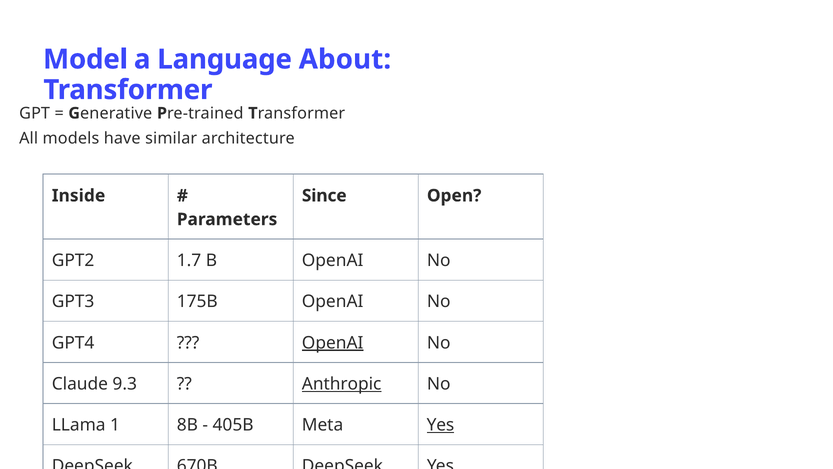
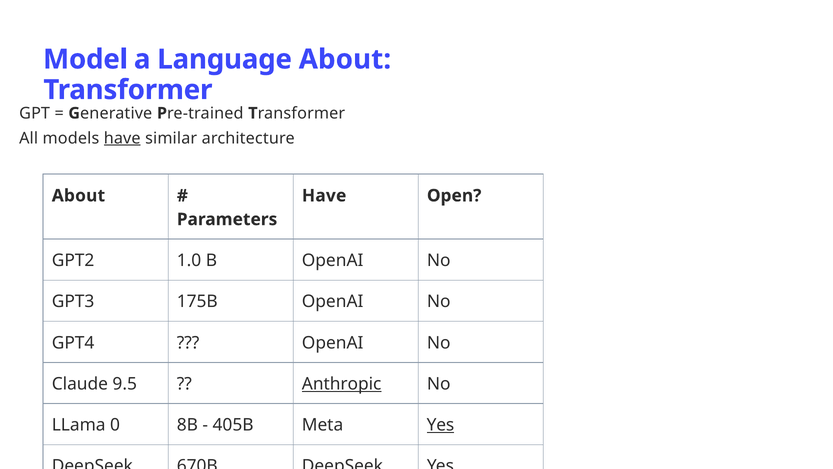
have at (122, 138) underline: none -> present
Inside at (79, 195): Inside -> About
Since at (324, 195): Since -> Have
1.7: 1.7 -> 1.0
OpenAI at (333, 342) underline: present -> none
9.3: 9.3 -> 9.5
1: 1 -> 0
